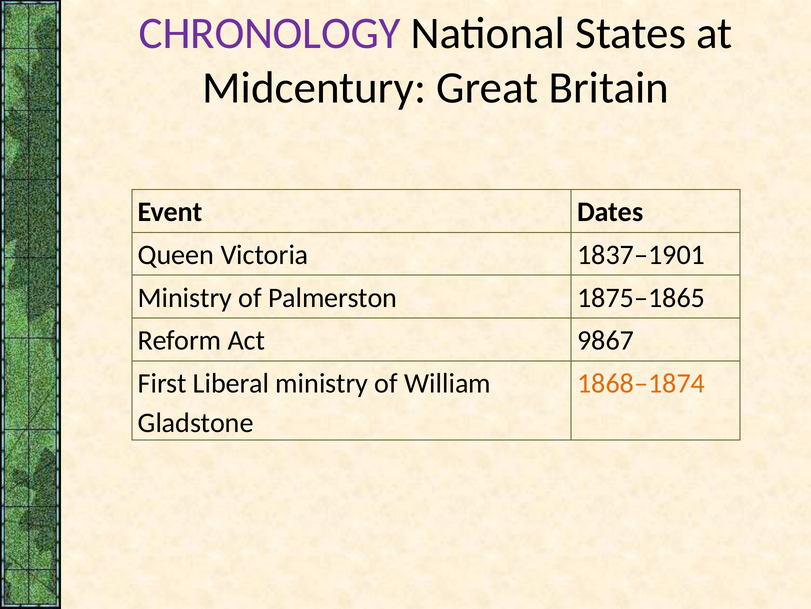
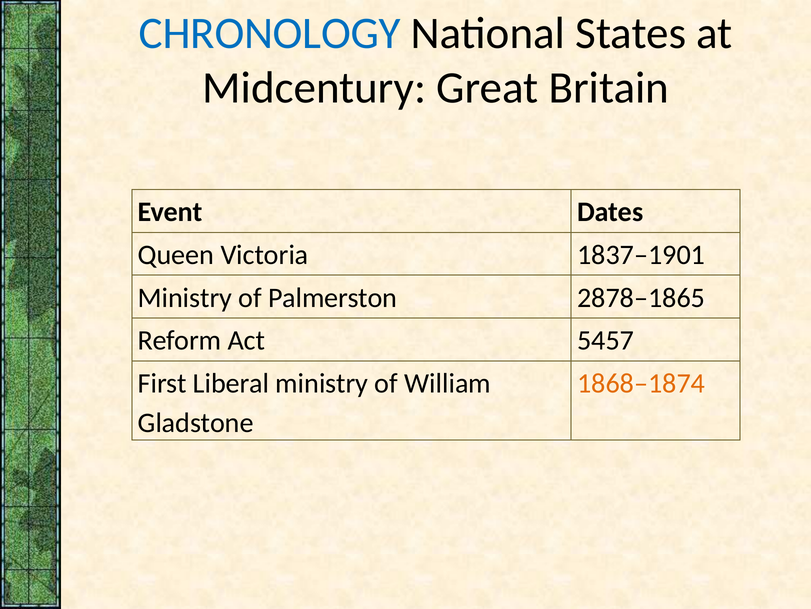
CHRONOLOGY colour: purple -> blue
1875–1865: 1875–1865 -> 2878–1865
9867: 9867 -> 5457
